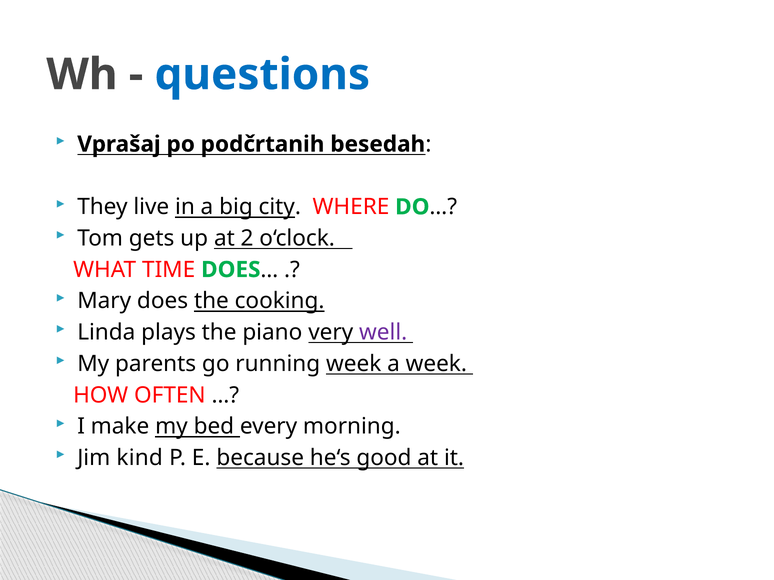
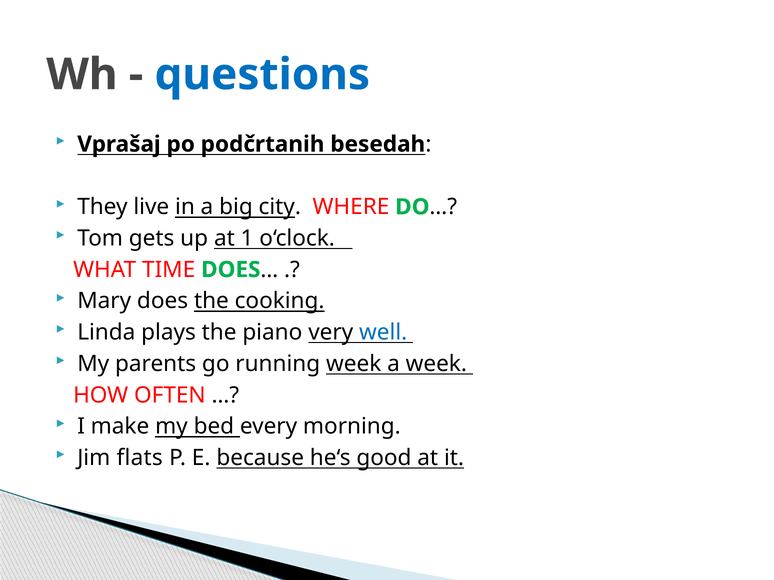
2: 2 -> 1
well colour: purple -> blue
kind: kind -> flats
